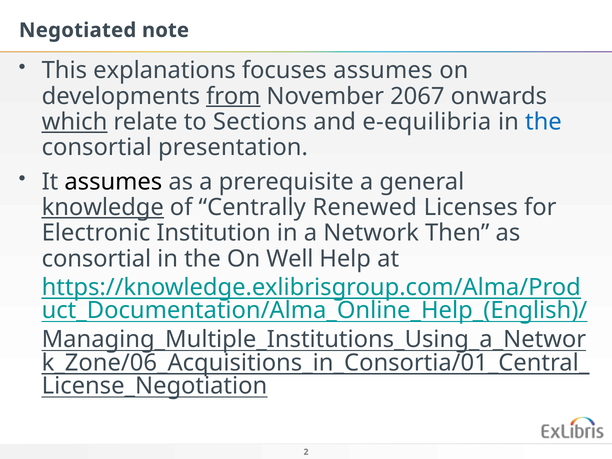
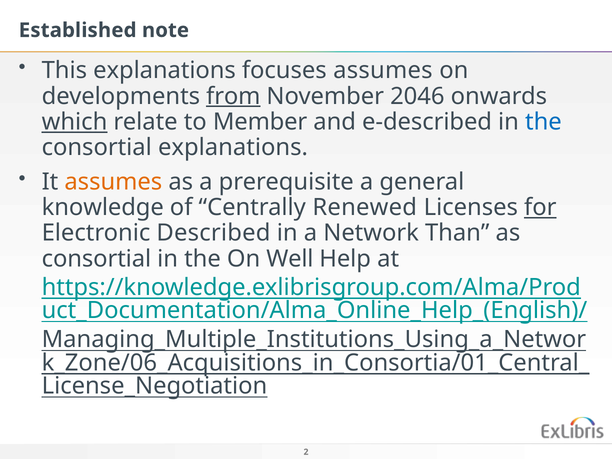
Negotiated: Negotiated -> Established
2067: 2067 -> 2046
Sections: Sections -> Member
e-equilibria: e-equilibria -> e-described
consortial presentation: presentation -> explanations
assumes at (113, 182) colour: black -> orange
knowledge underline: present -> none
for underline: none -> present
Institution: Institution -> Described
Then: Then -> Than
